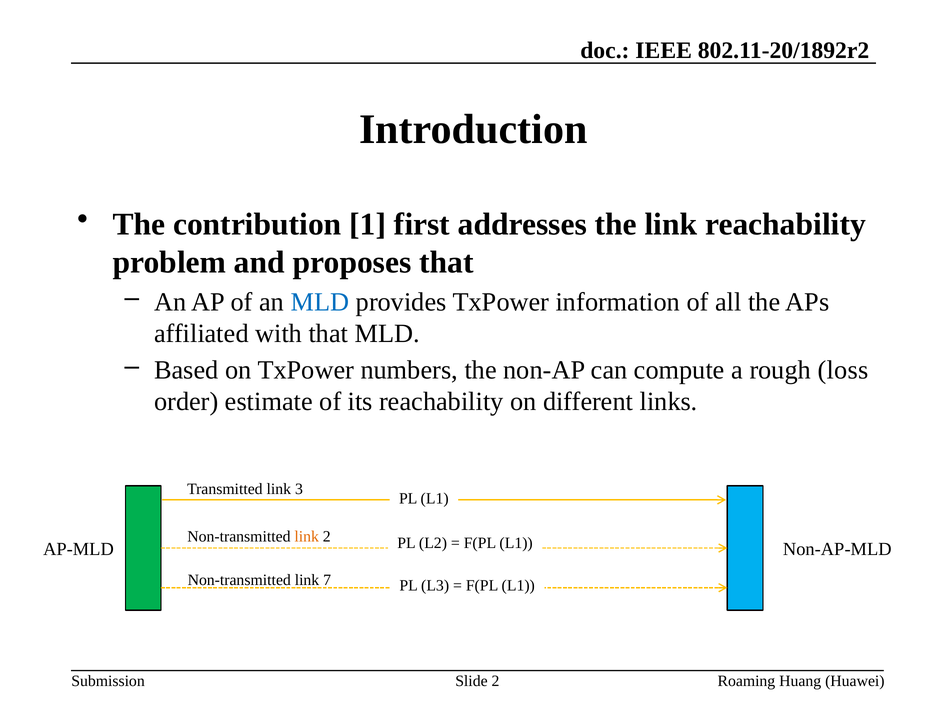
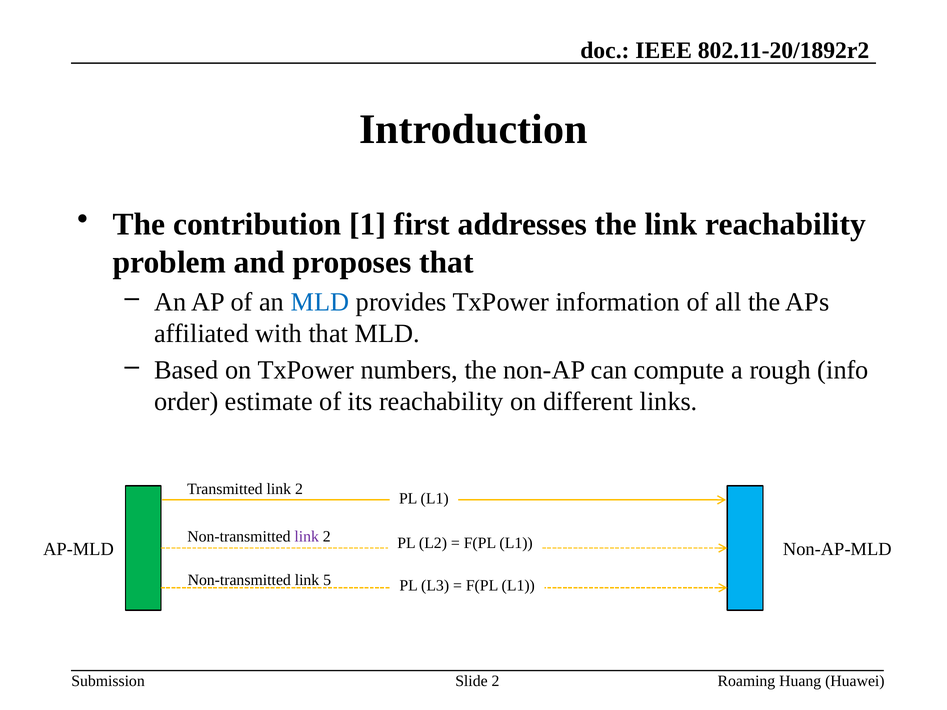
loss: loss -> info
Transmitted link 3: 3 -> 2
link at (307, 537) colour: orange -> purple
7: 7 -> 5
